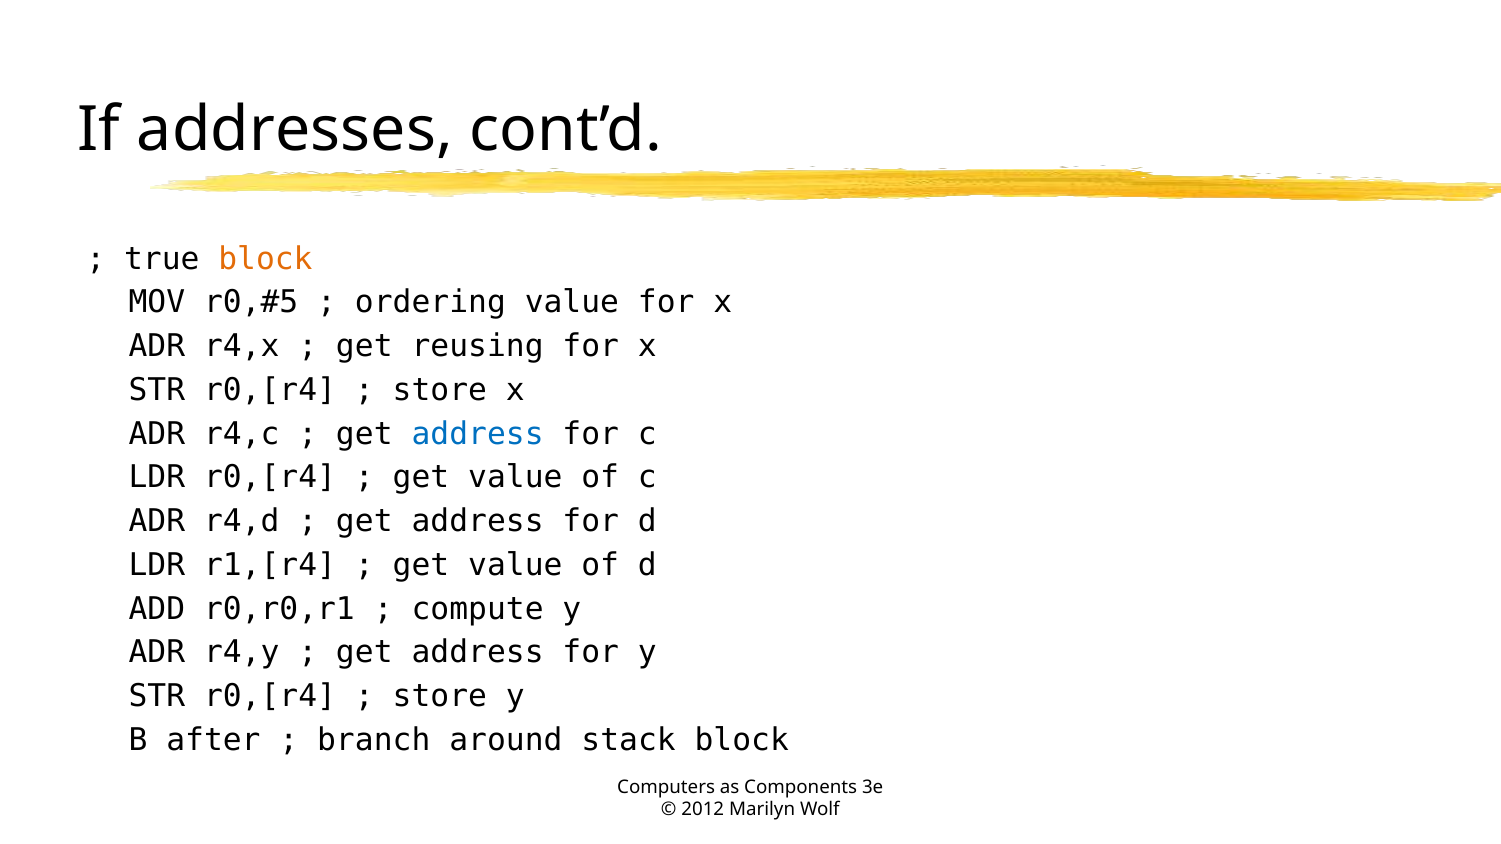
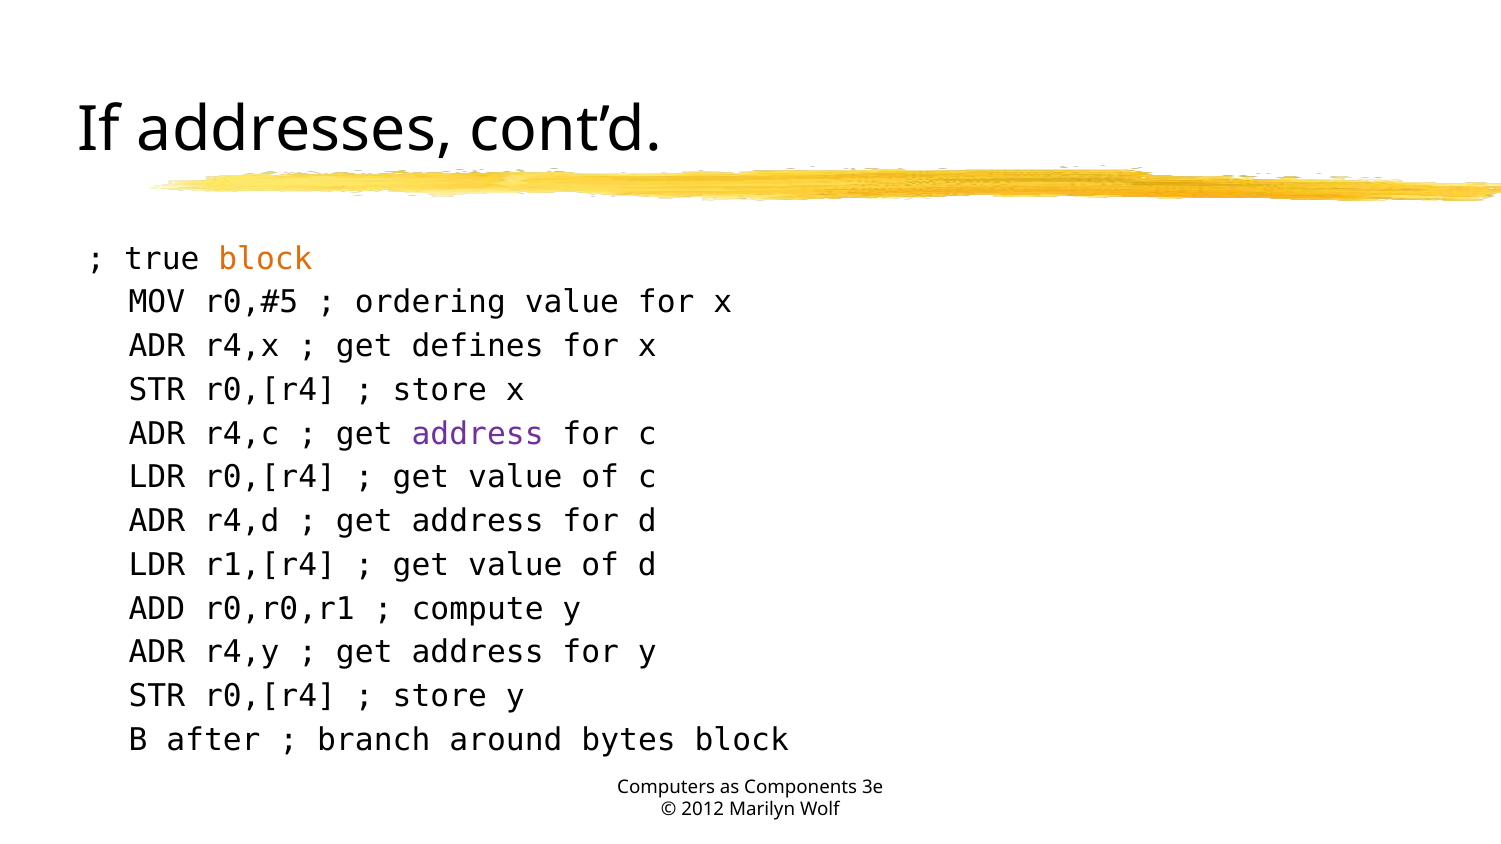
reusing: reusing -> defines
address at (478, 434) colour: blue -> purple
stack: stack -> bytes
